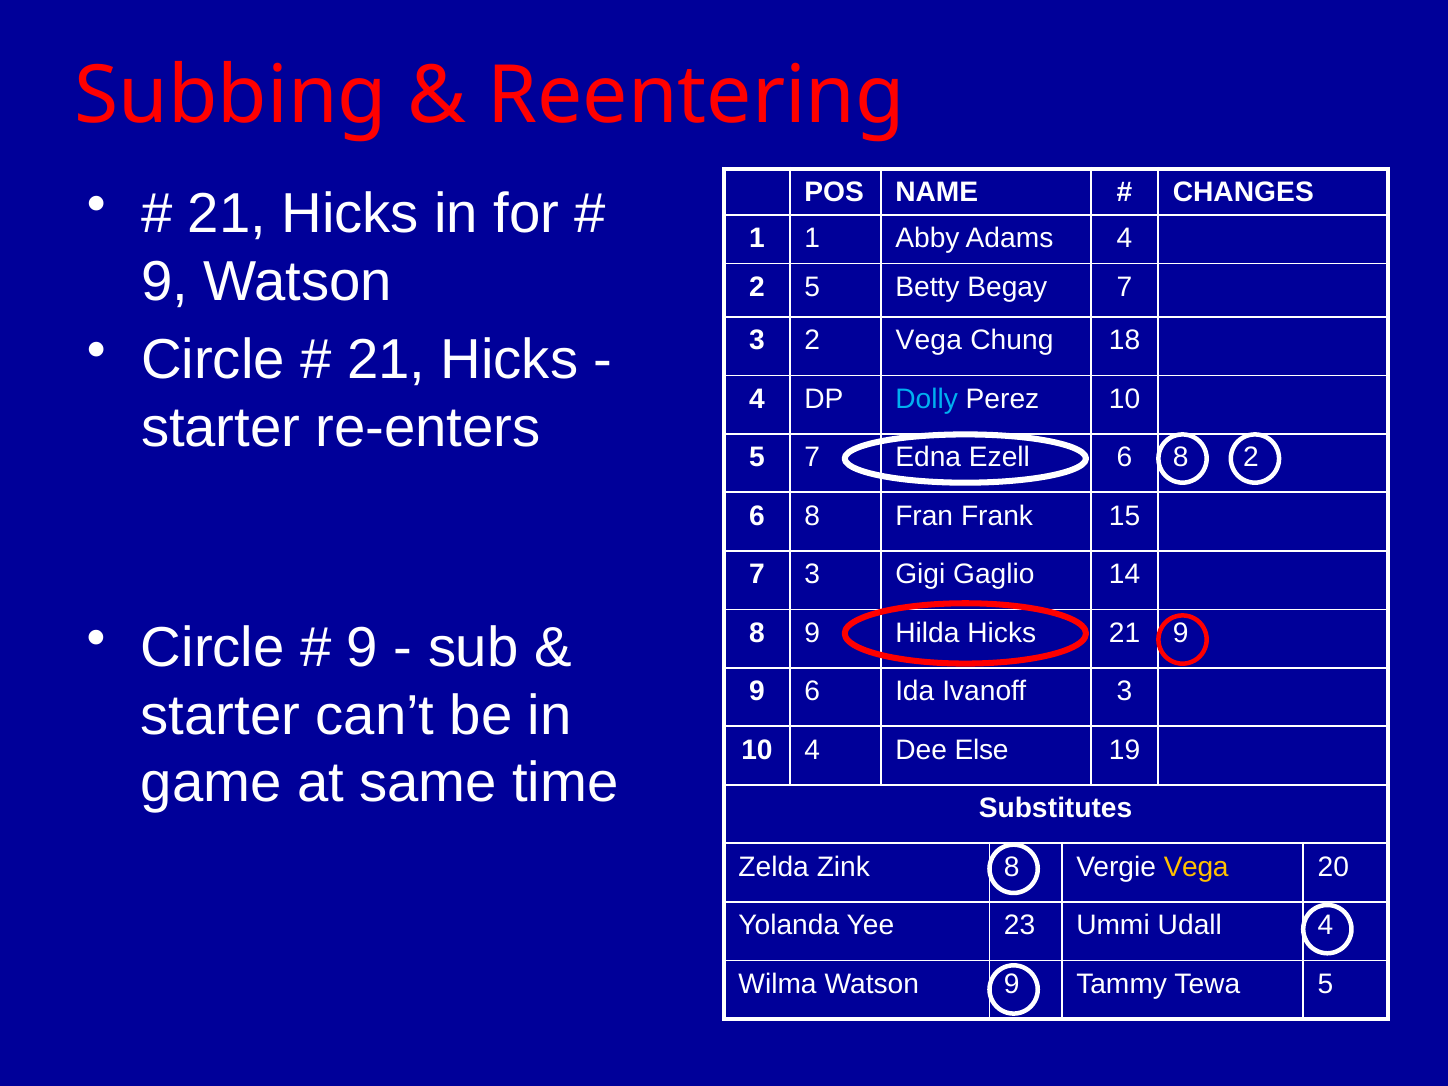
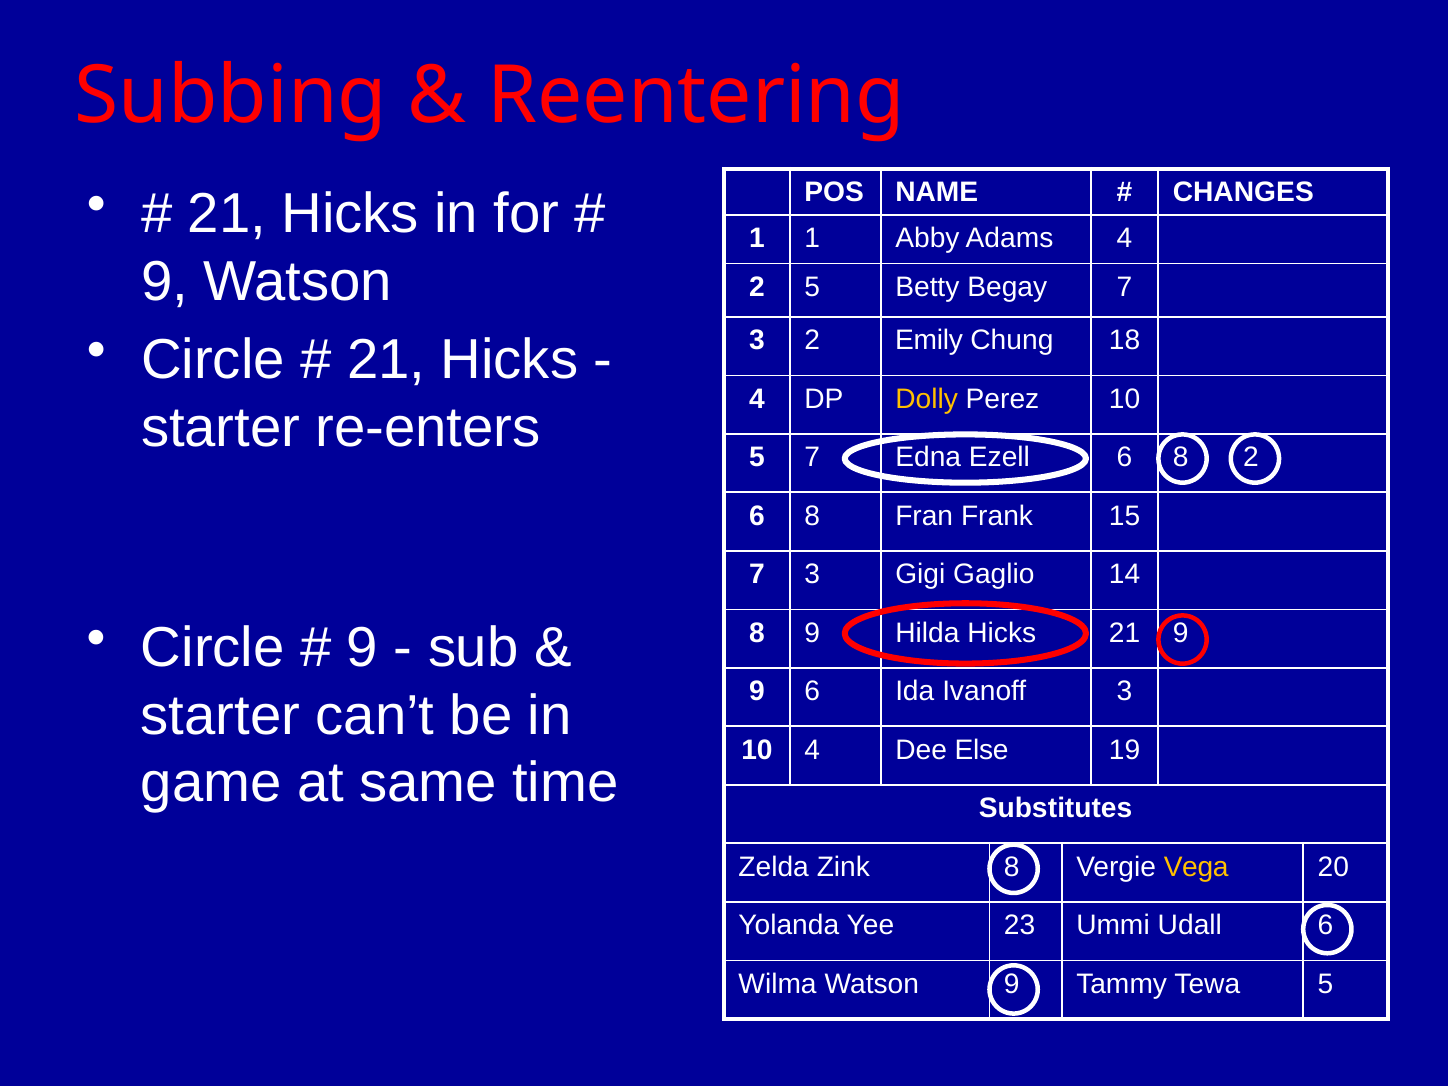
2 Vega: Vega -> Emily
Dolly colour: light blue -> yellow
Udall 4: 4 -> 6
